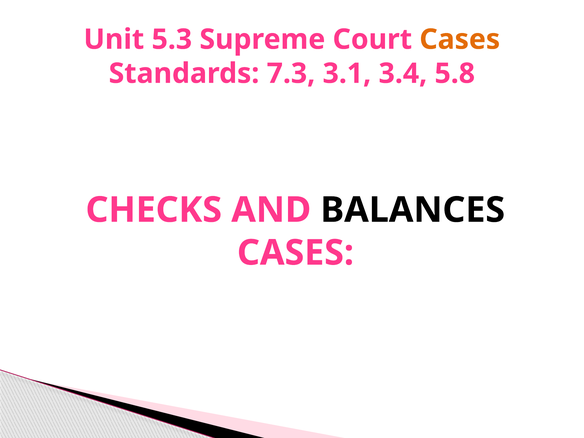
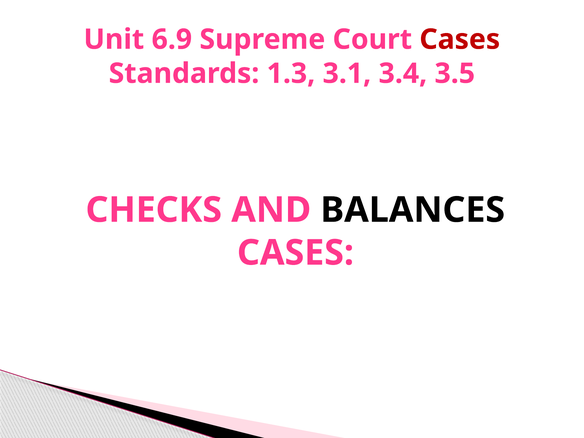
5.3: 5.3 -> 6.9
Cases at (460, 39) colour: orange -> red
7.3: 7.3 -> 1.3
5.8: 5.8 -> 3.5
